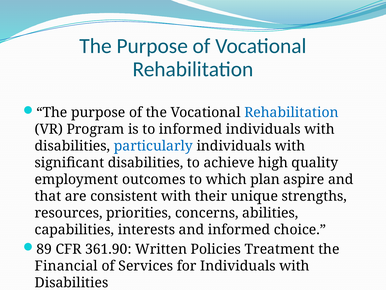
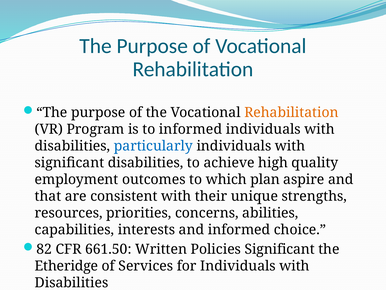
Rehabilitation at (291, 112) colour: blue -> orange
89: 89 -> 82
361.90: 361.90 -> 661.50
Policies Treatment: Treatment -> Significant
Financial: Financial -> Etheridge
